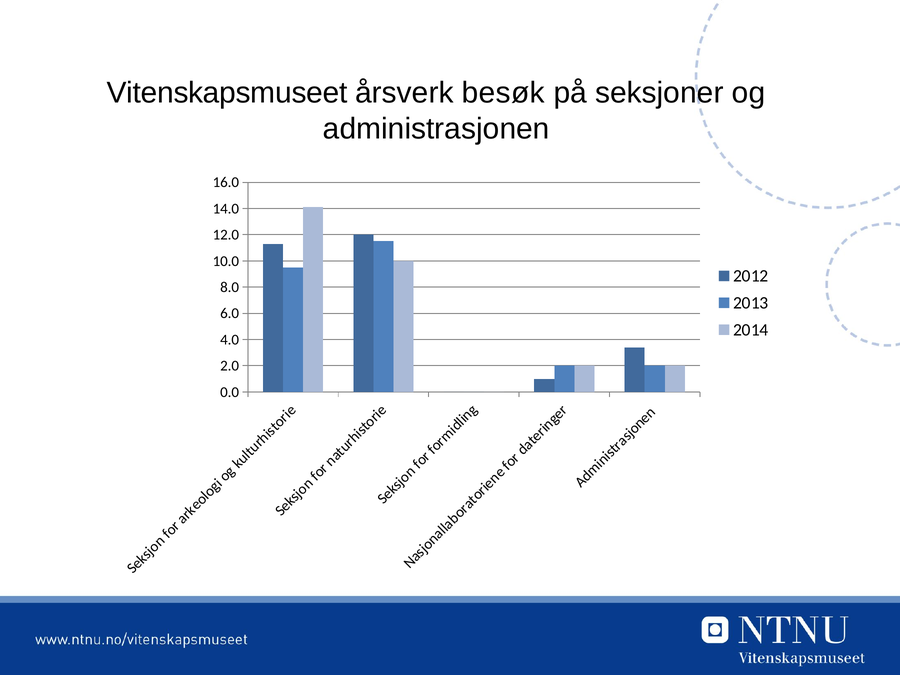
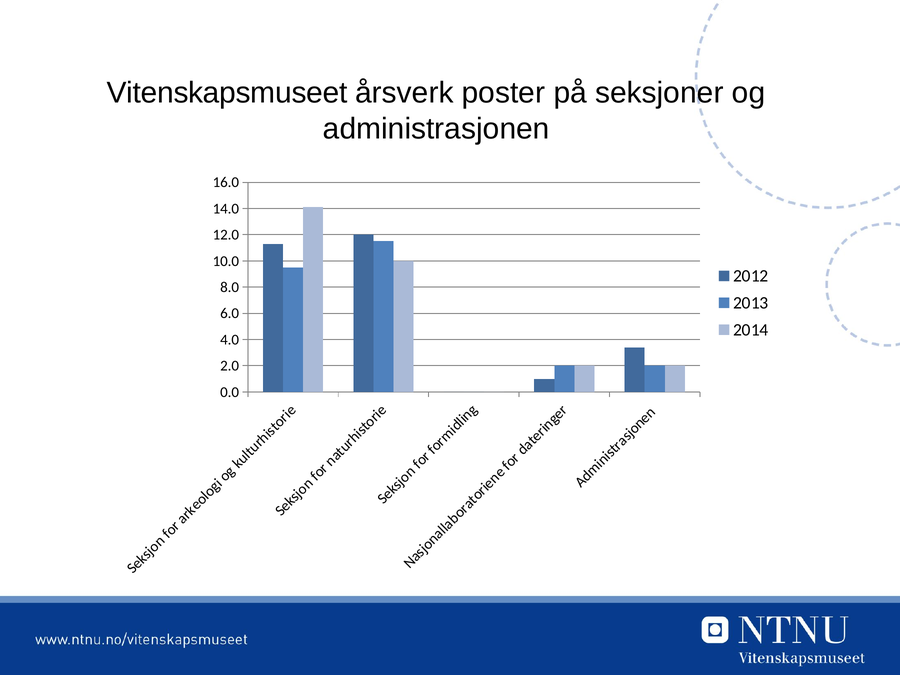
besøk: besøk -> poster
